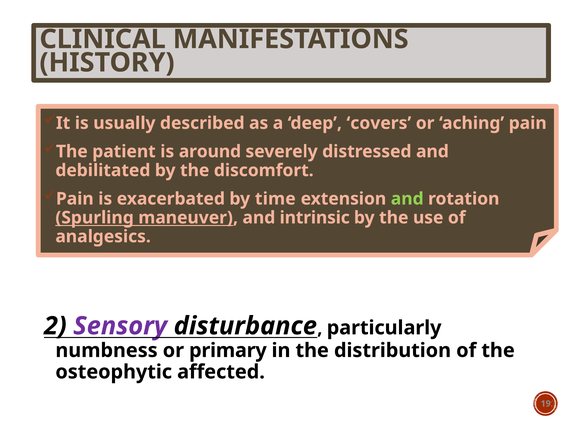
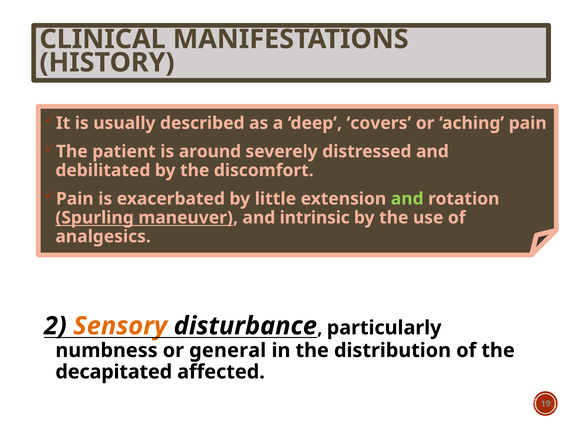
time: time -> little
Sensory colour: purple -> orange
primary: primary -> general
osteophytic: osteophytic -> decapitated
